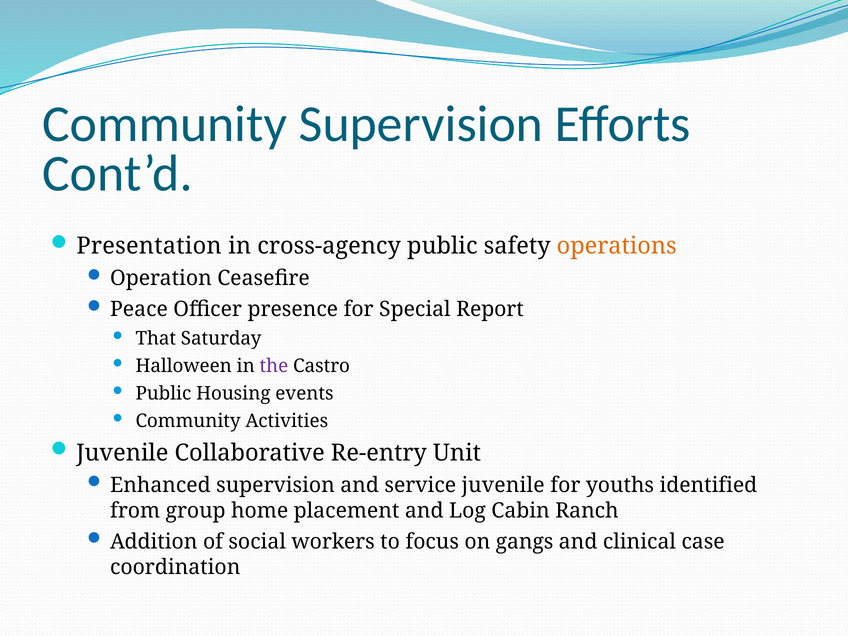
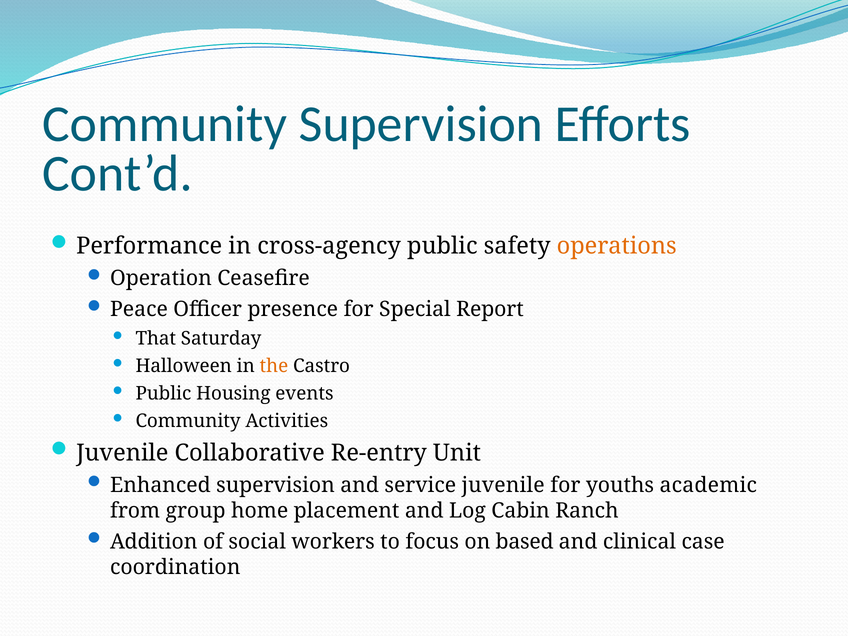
Presentation: Presentation -> Performance
the colour: purple -> orange
identified: identified -> academic
gangs: gangs -> based
